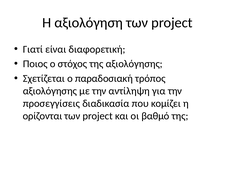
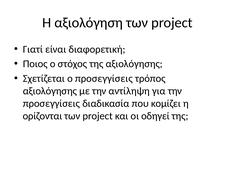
ο παραδοσιακή: παραδοσιακή -> προσεγγίσεις
βαθμό: βαθμό -> οδηγεί
